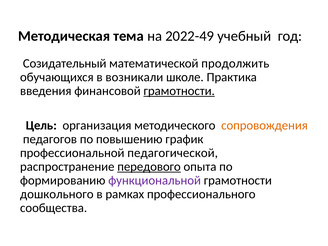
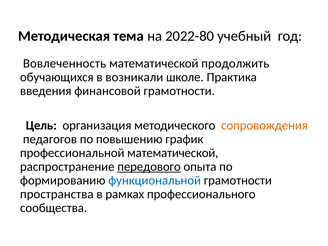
2022-49: 2022-49 -> 2022-80
Созидательный: Созидательный -> Вовлеченность
грамотности at (179, 91) underline: present -> none
профессиональной педагогической: педагогической -> математической
функциональной colour: purple -> blue
дошкольного: дошкольного -> пространства
